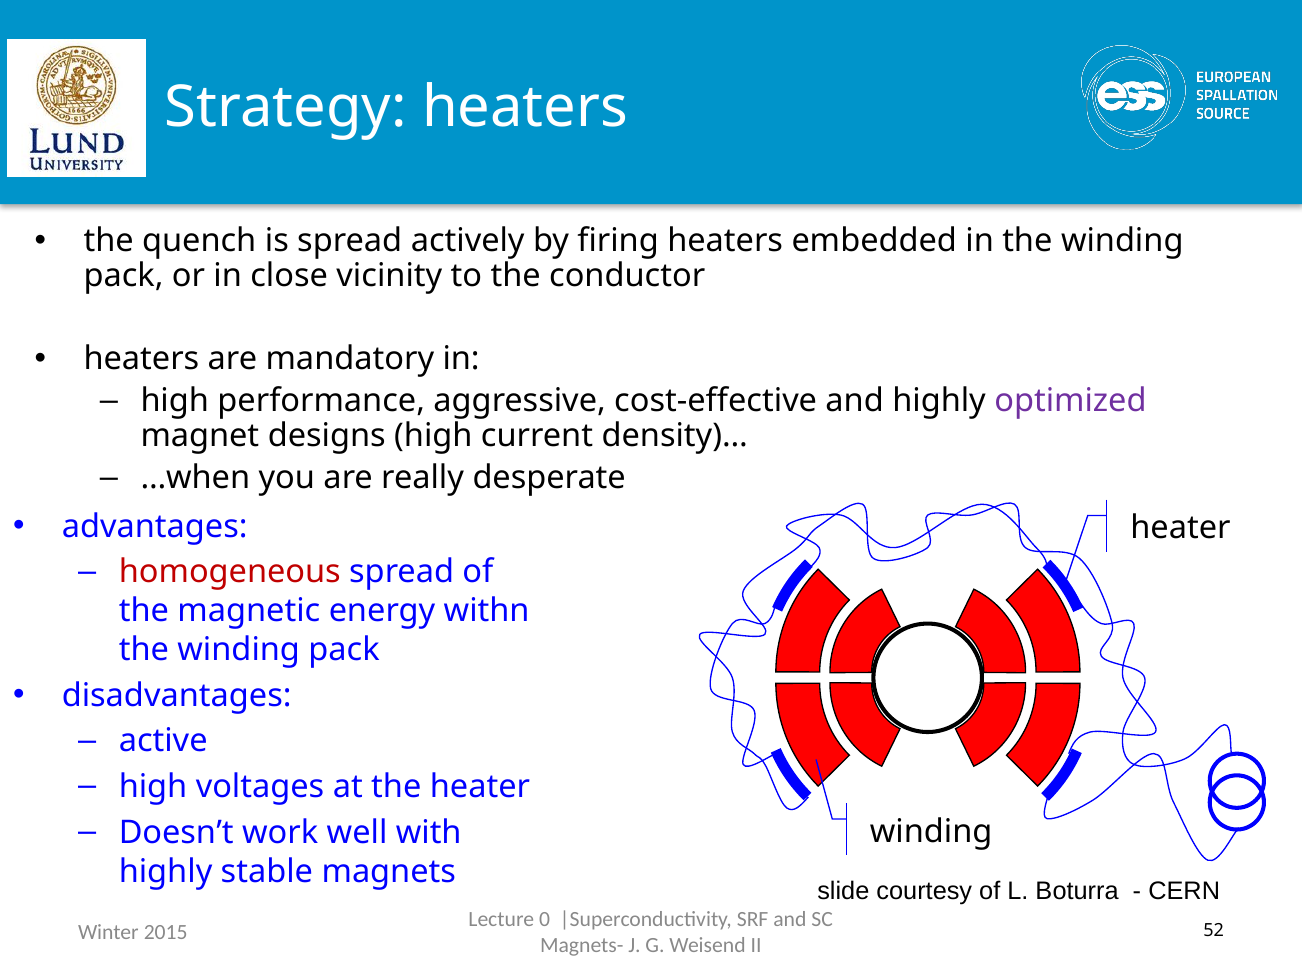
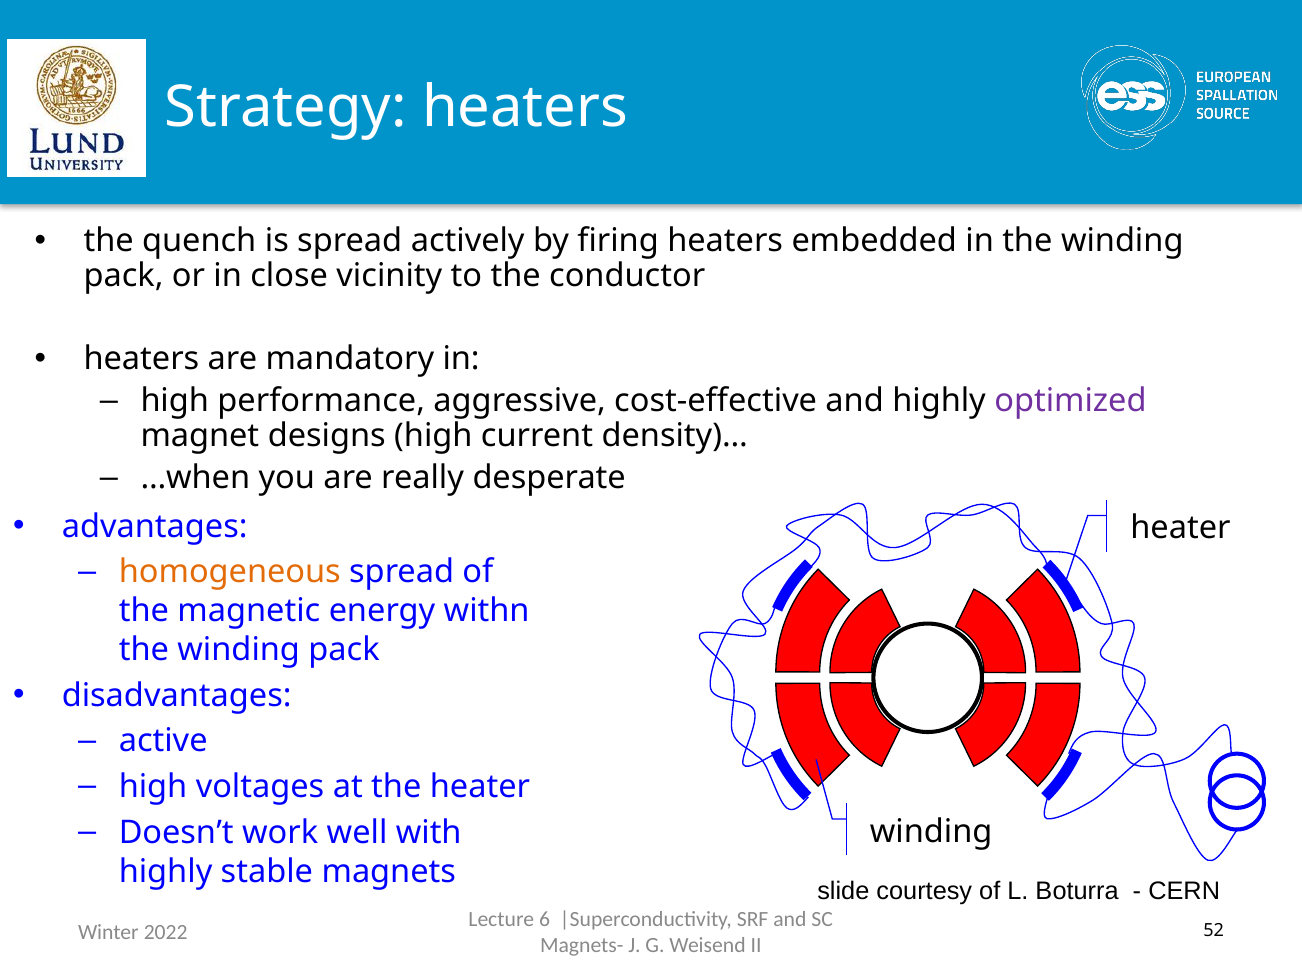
homogeneous colour: red -> orange
0: 0 -> 6
2015: 2015 -> 2022
